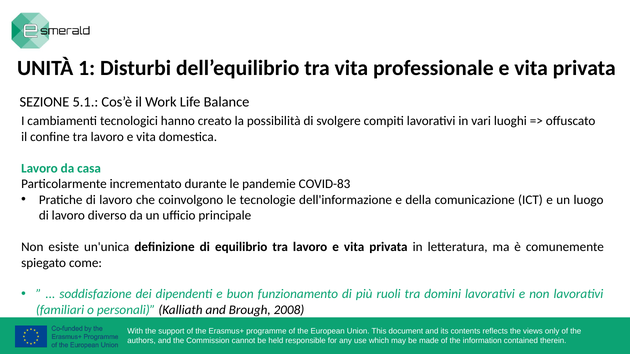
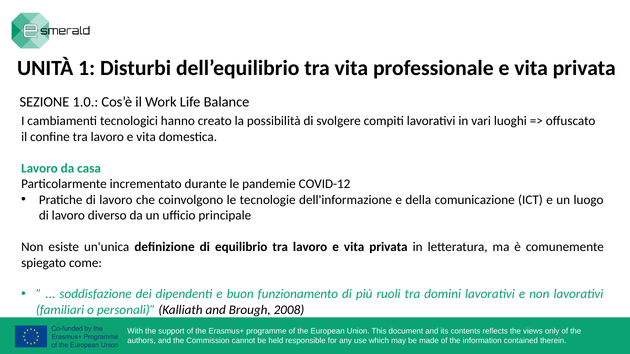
5.1: 5.1 -> 1.0
COVID-83: COVID-83 -> COVID-12
